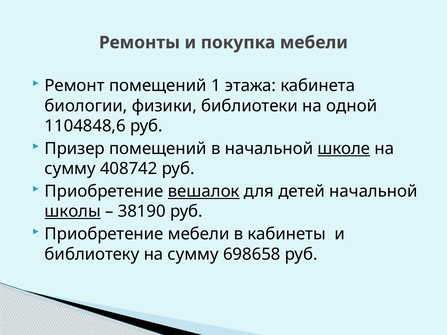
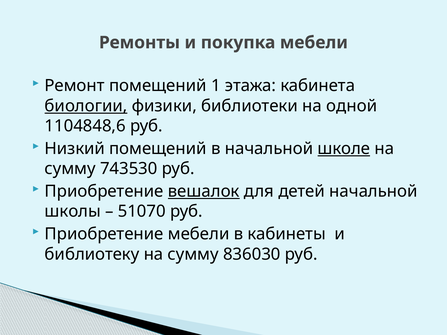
биологии underline: none -> present
Призер: Призер -> Низкий
408742: 408742 -> 743530
школы underline: present -> none
38190: 38190 -> 51070
698658: 698658 -> 836030
